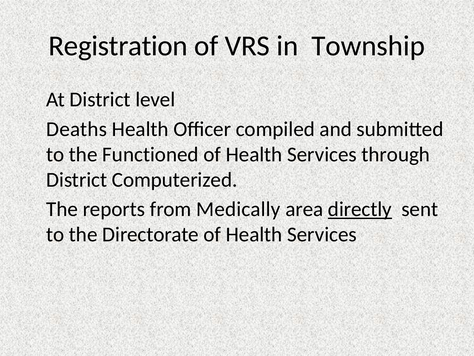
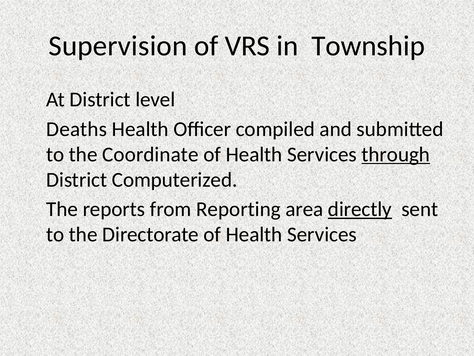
Registration: Registration -> Supervision
Functioned: Functioned -> Coordinate
through underline: none -> present
Medically: Medically -> Reporting
